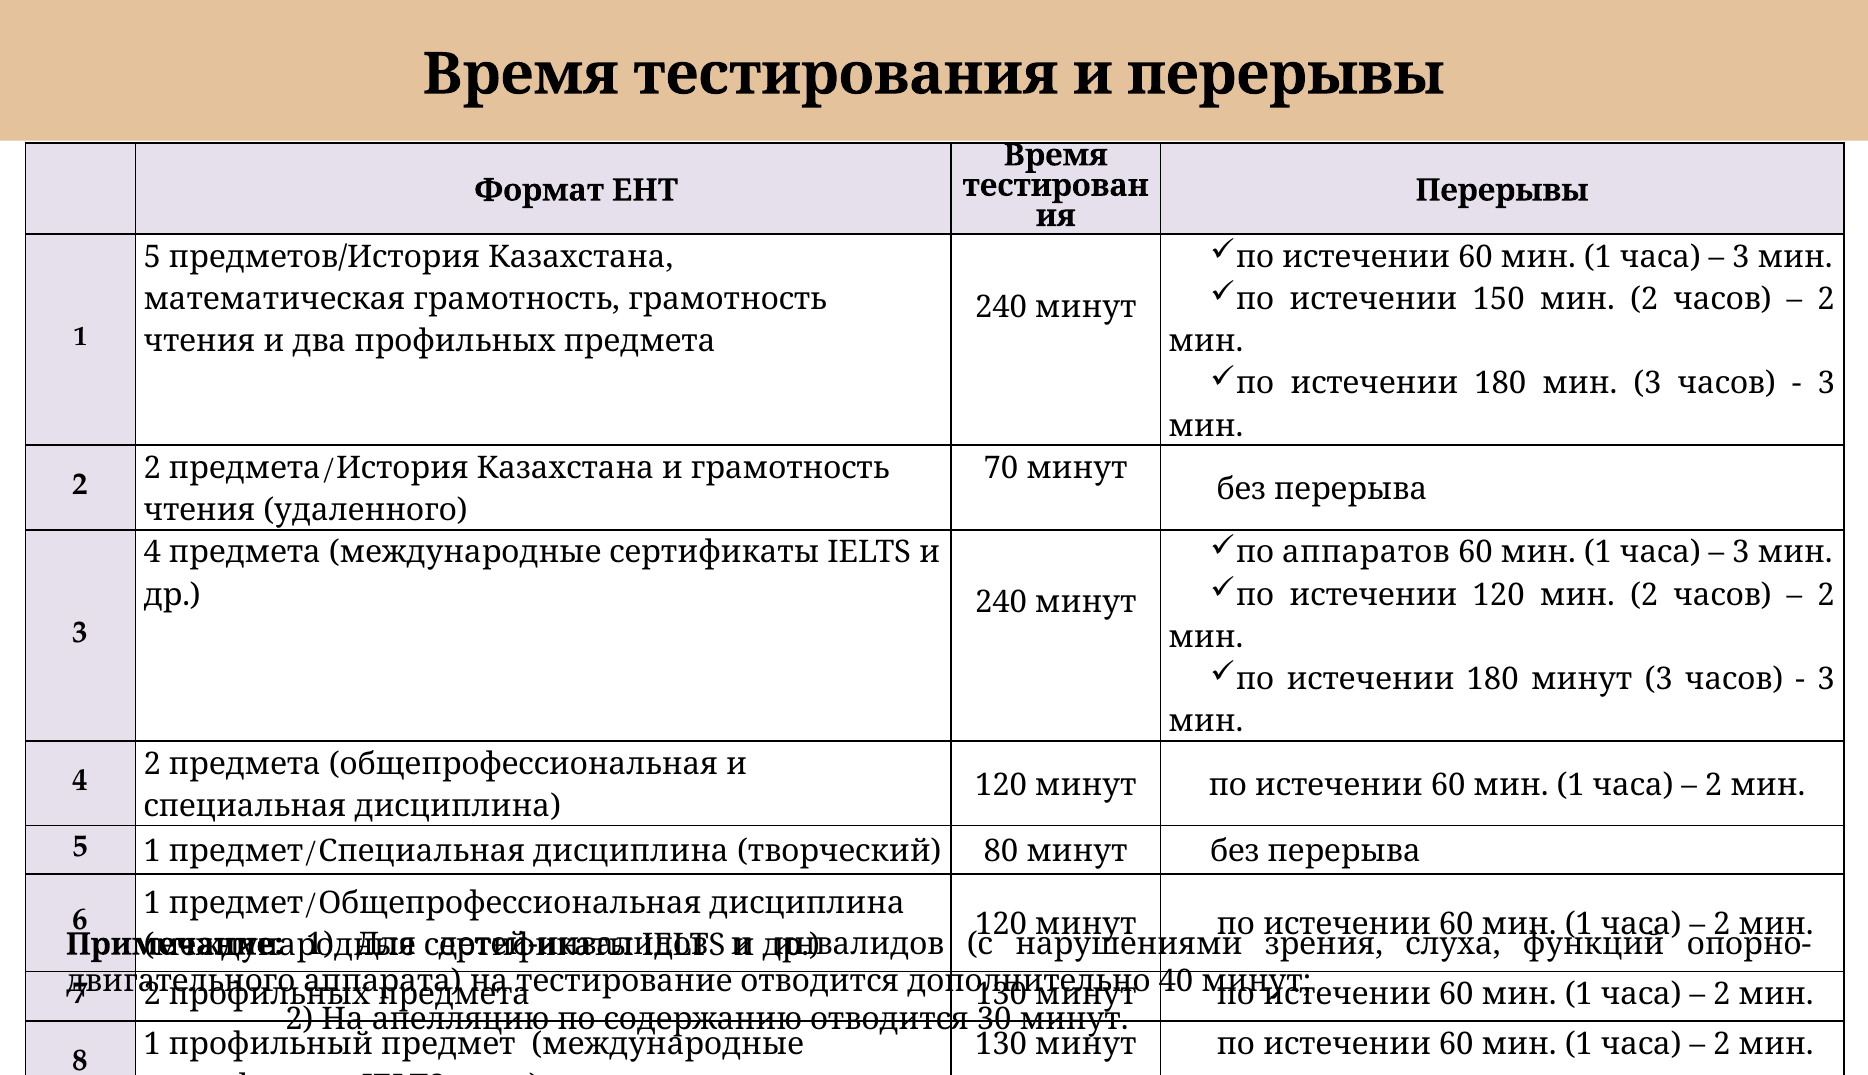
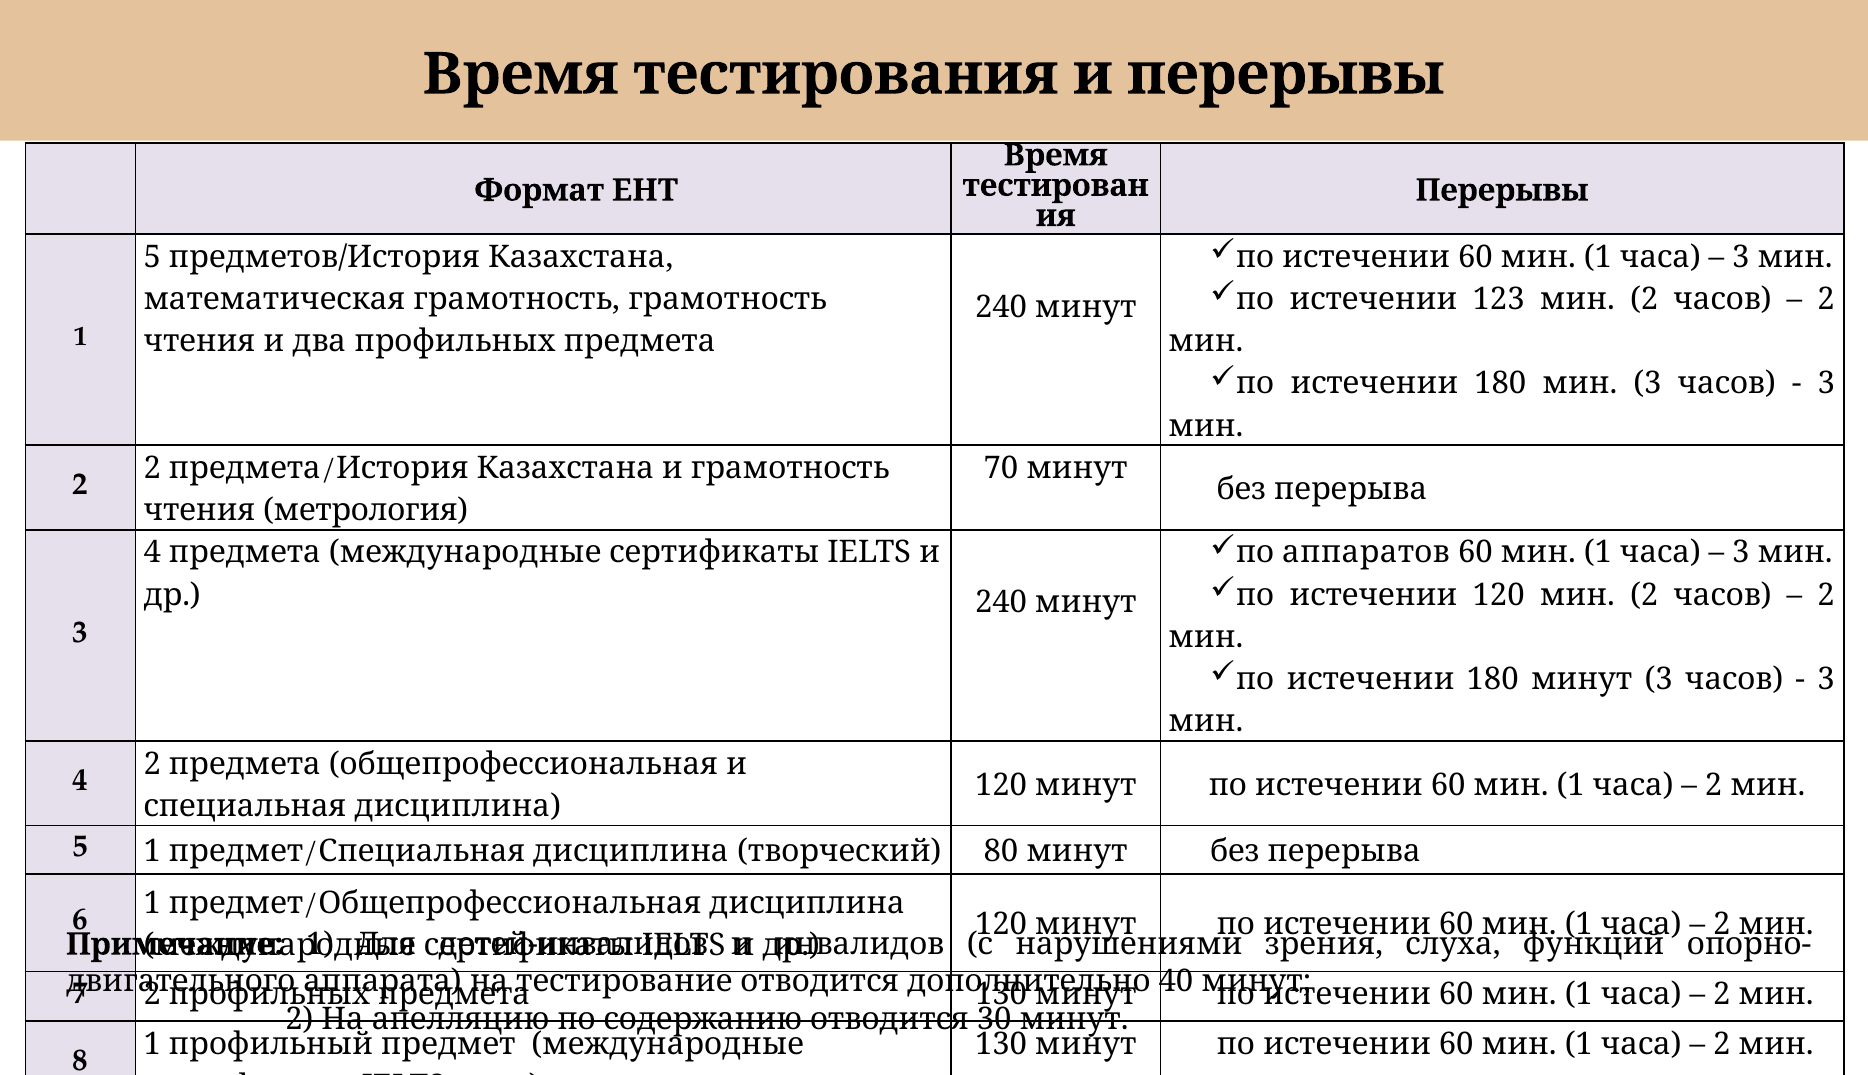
150: 150 -> 123
удаленного: удаленного -> метрология
